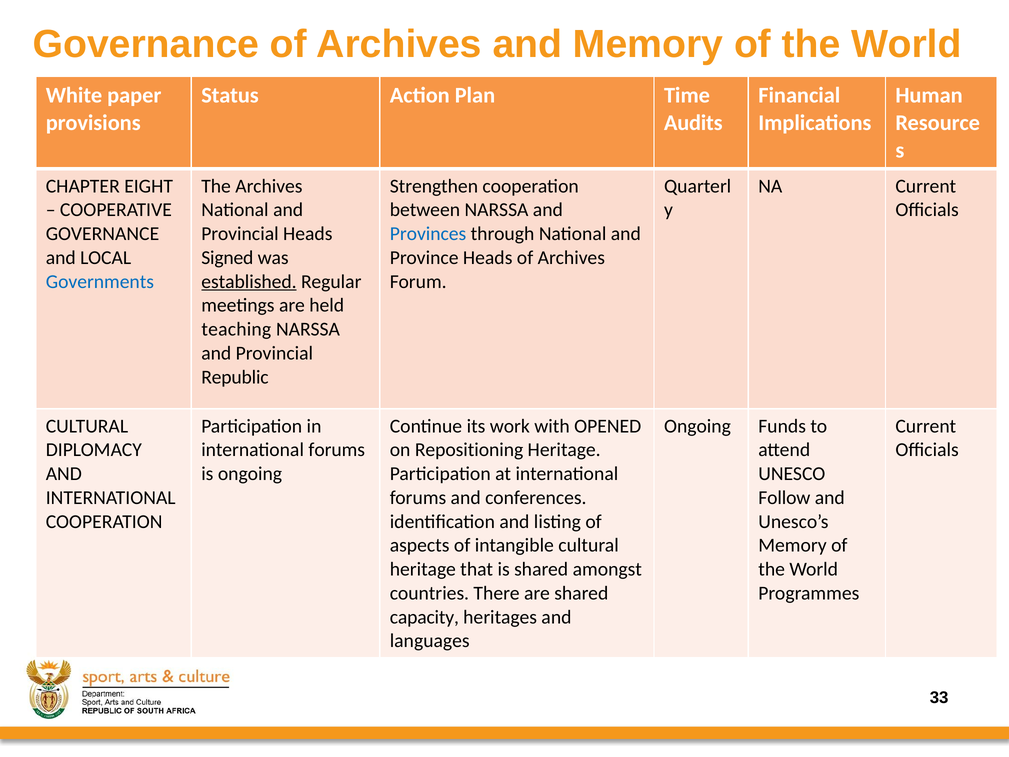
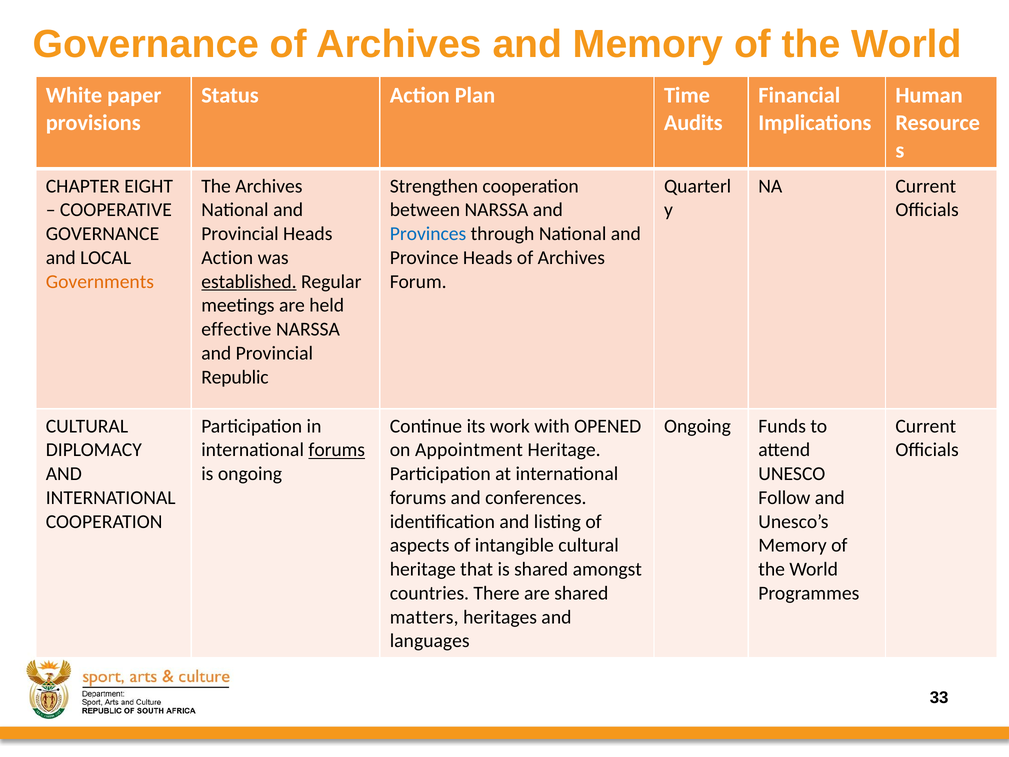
Signed at (227, 258): Signed -> Action
Governments colour: blue -> orange
teaching: teaching -> effective
forums at (337, 450) underline: none -> present
Repositioning: Repositioning -> Appointment
capacity: capacity -> matters
